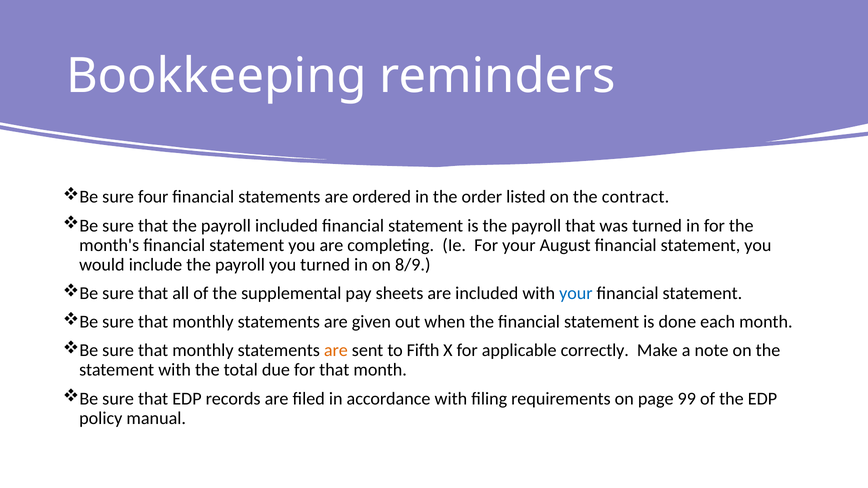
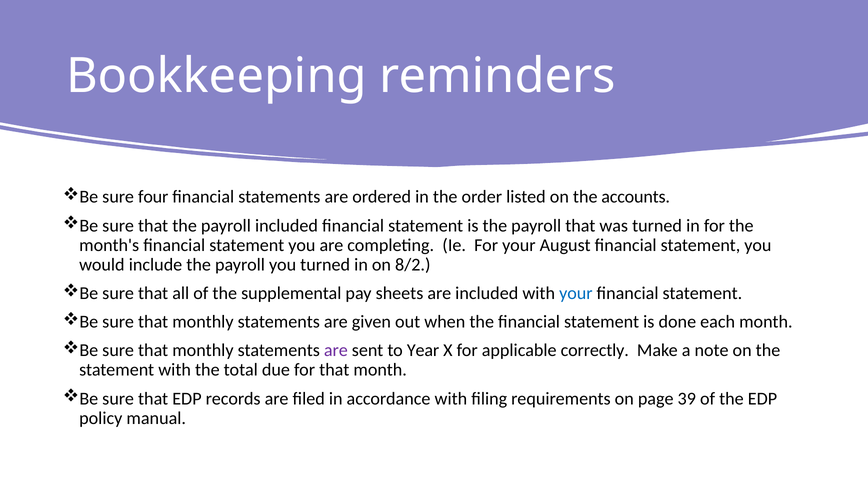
contract: contract -> accounts
8/9: 8/9 -> 8/2
are at (336, 351) colour: orange -> purple
Fifth: Fifth -> Year
99: 99 -> 39
